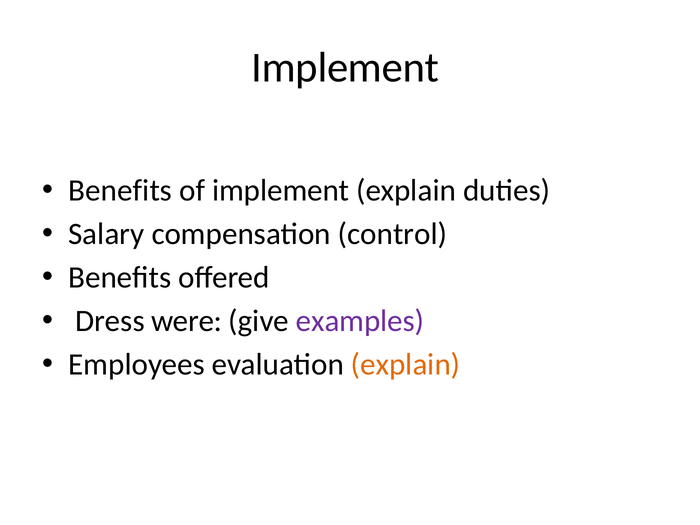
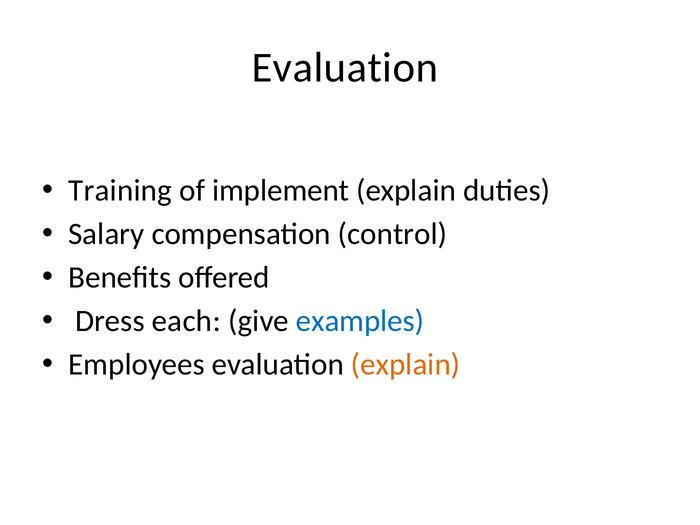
Implement at (345, 68): Implement -> Evaluation
Benefits at (120, 190): Benefits -> Training
were: were -> each
examples colour: purple -> blue
